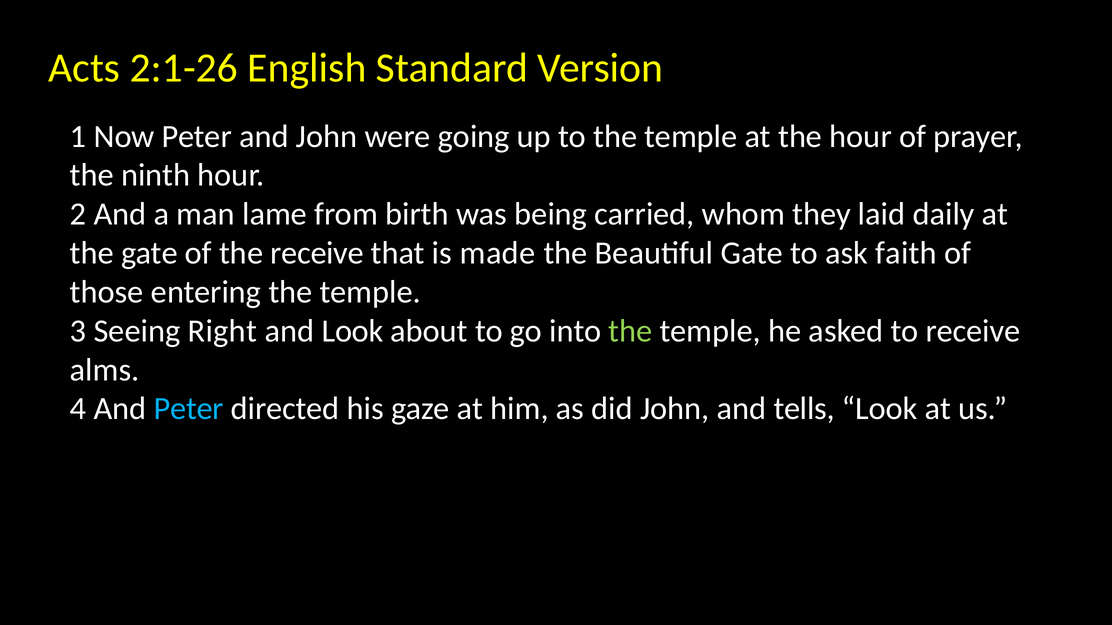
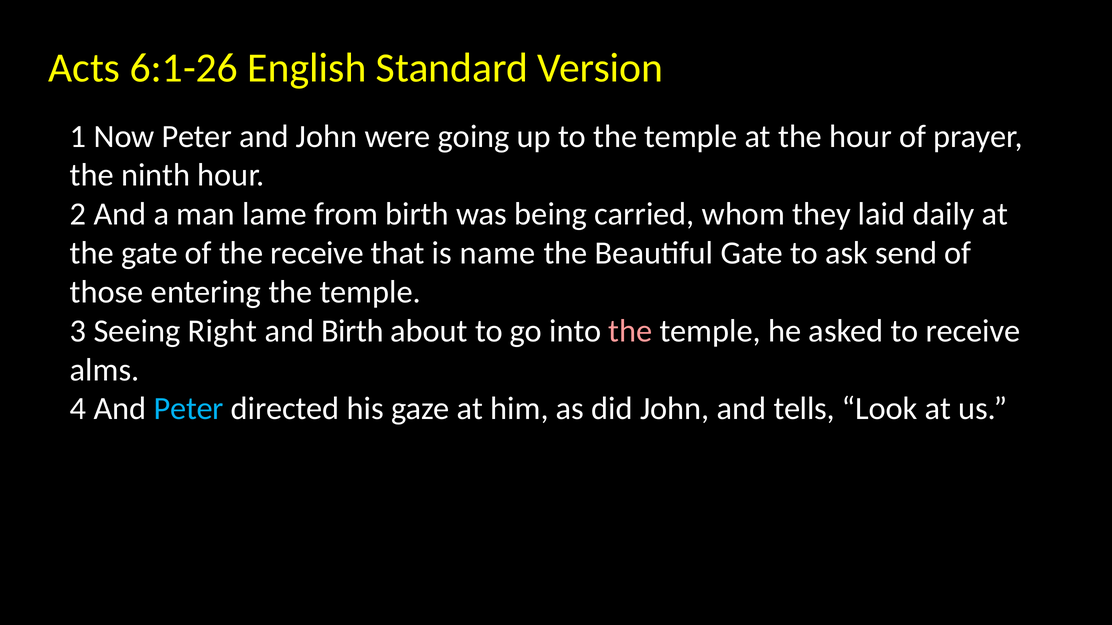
2:1-26: 2:1-26 -> 6:1-26
made: made -> name
faith: faith -> send
and Look: Look -> Birth
the at (630, 331) colour: light green -> pink
